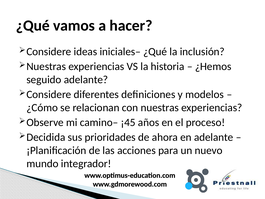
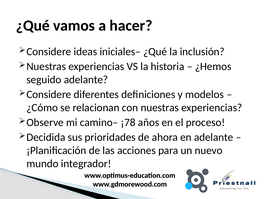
¡45: ¡45 -> ¡78
